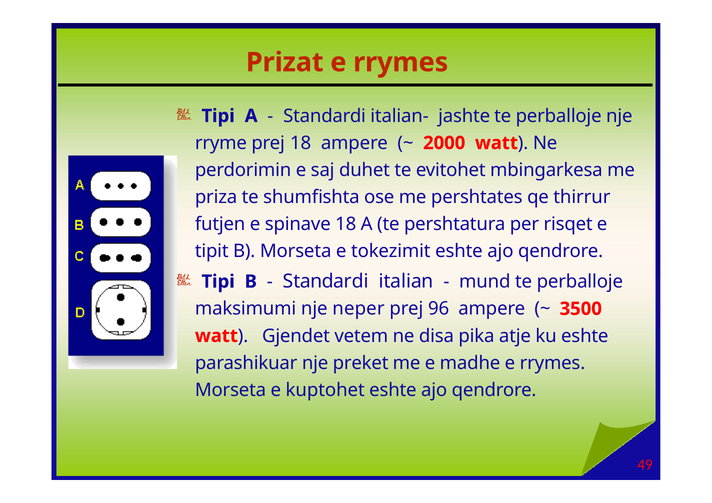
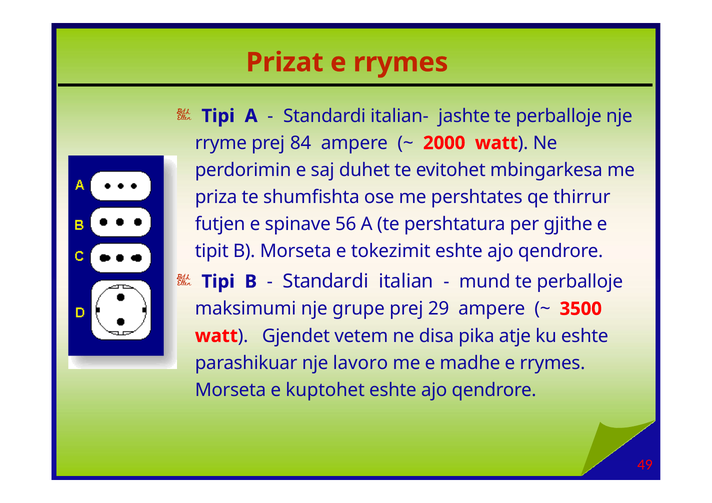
prej 18: 18 -> 84
spinave 18: 18 -> 56
risqet: risqet -> gjithe
neper: neper -> grupe
96: 96 -> 29
preket: preket -> lavoro
